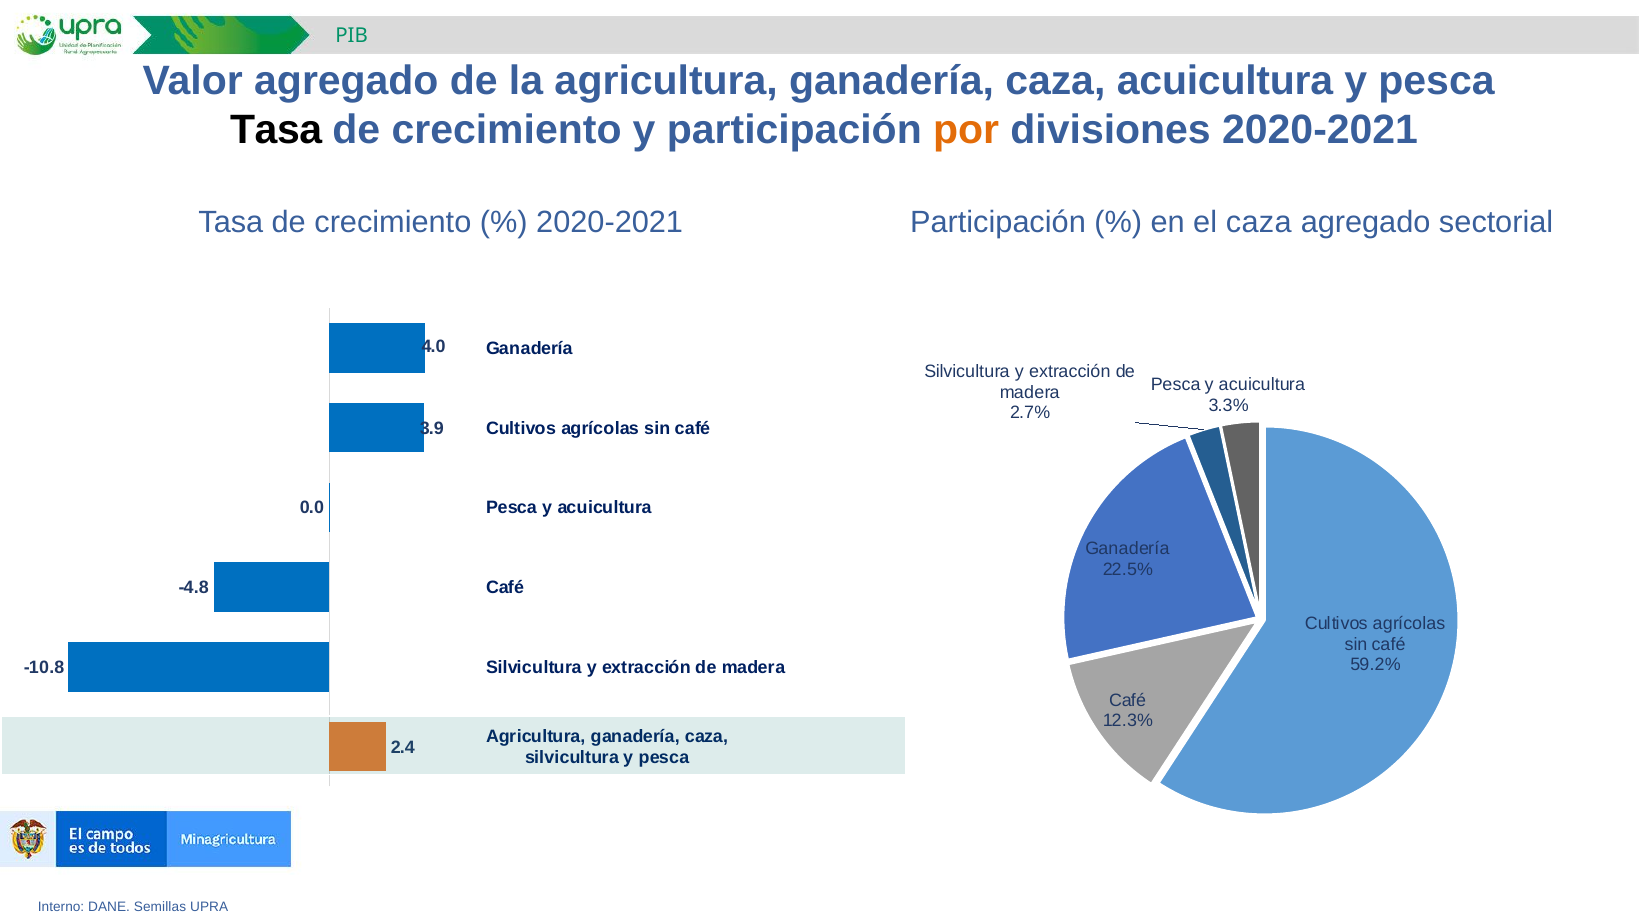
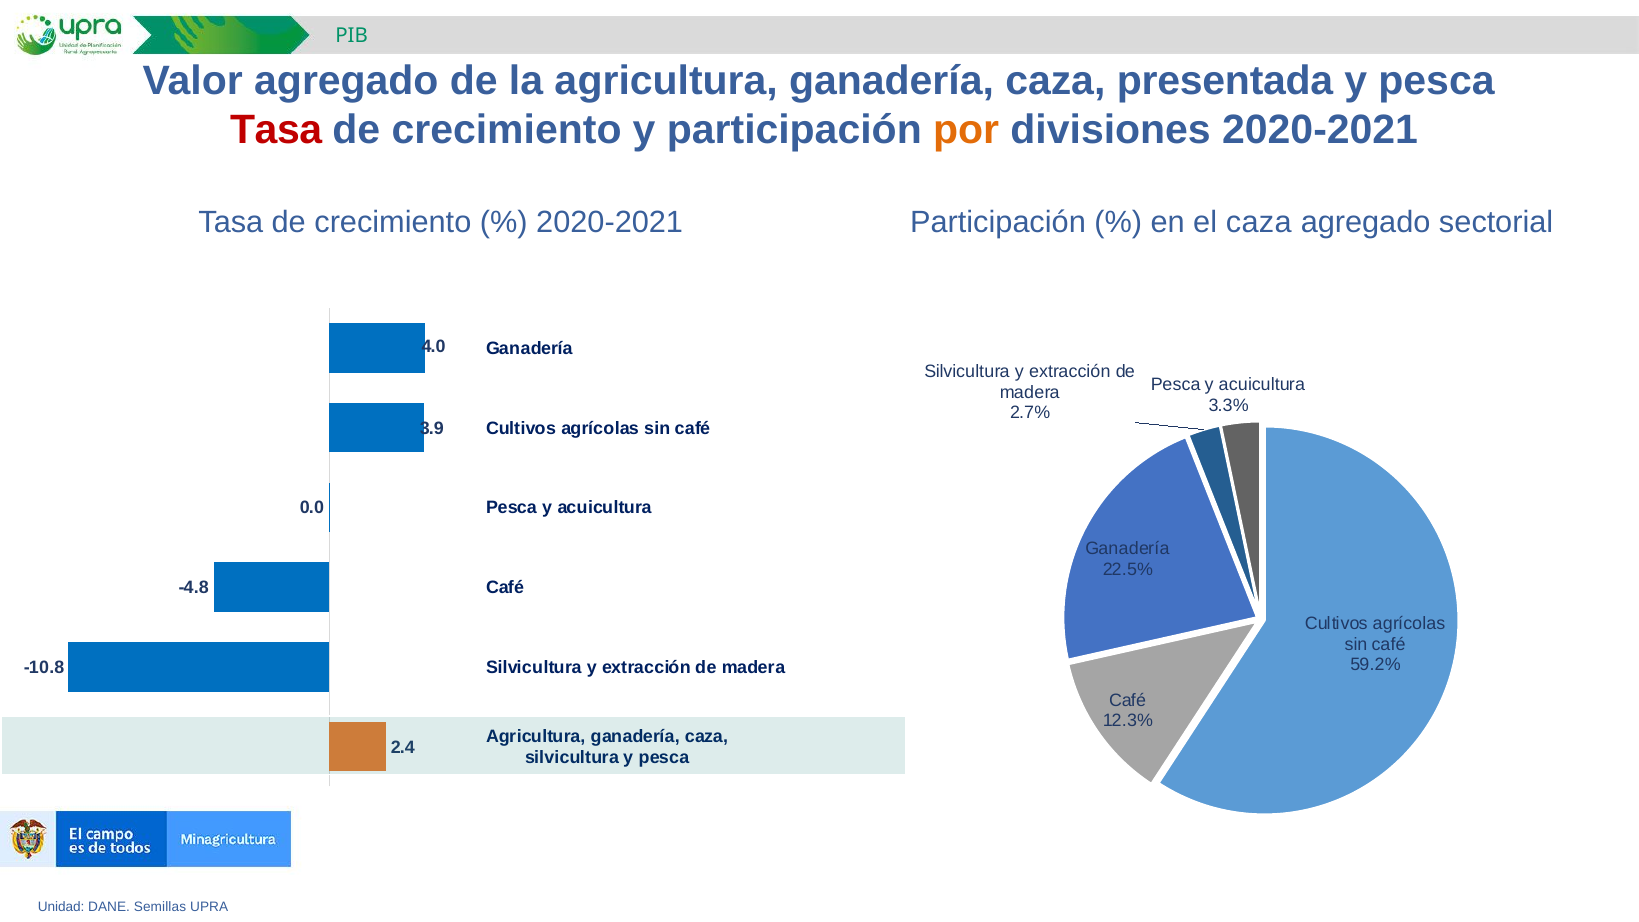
caza acuicultura: acuicultura -> presentada
Tasa at (276, 130) colour: black -> red
Interno: Interno -> Unidad
